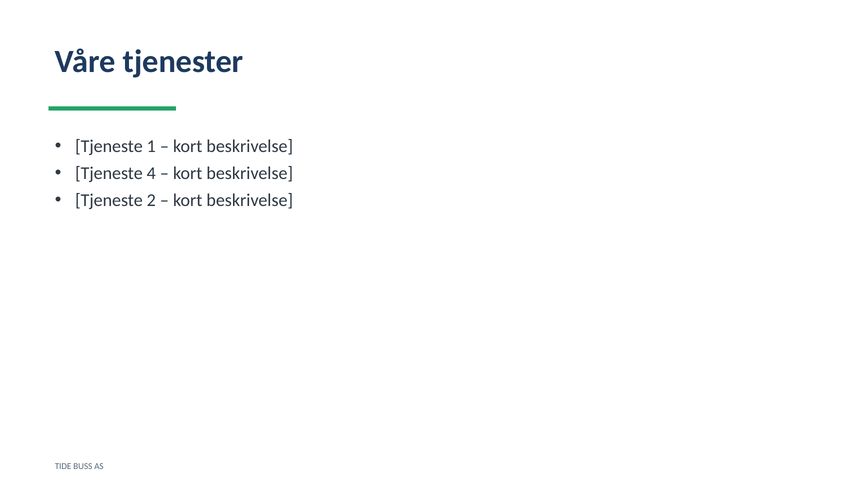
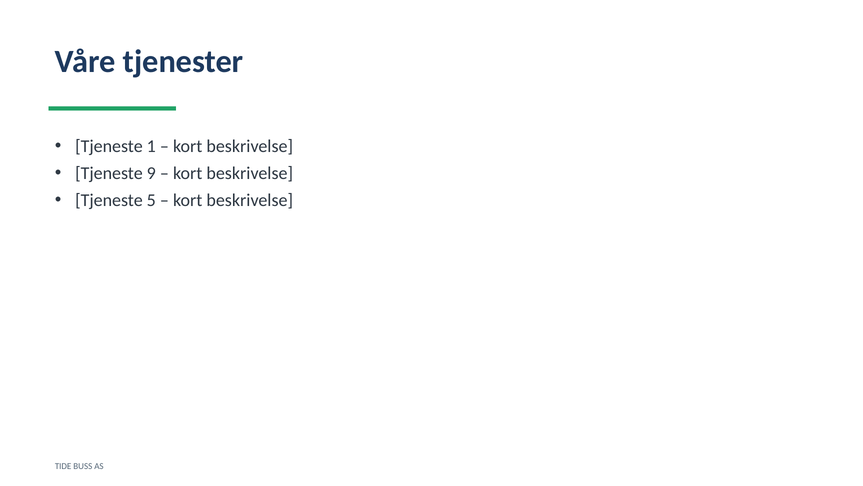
4: 4 -> 9
2: 2 -> 5
